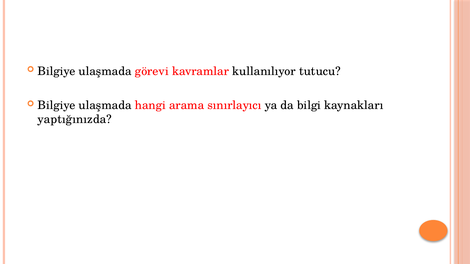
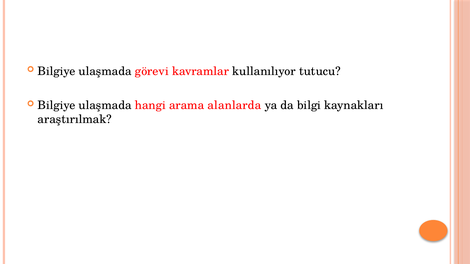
sınırlayıcı: sınırlayıcı -> alanlarda
yaptığınızda: yaptığınızda -> araştırılmak
